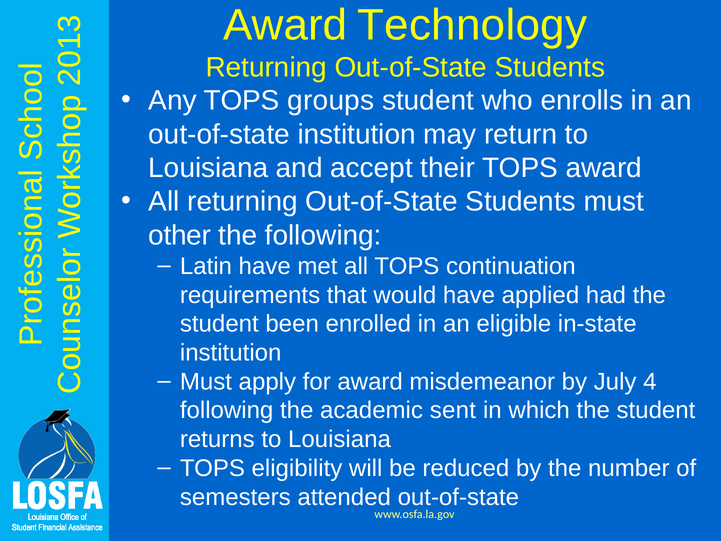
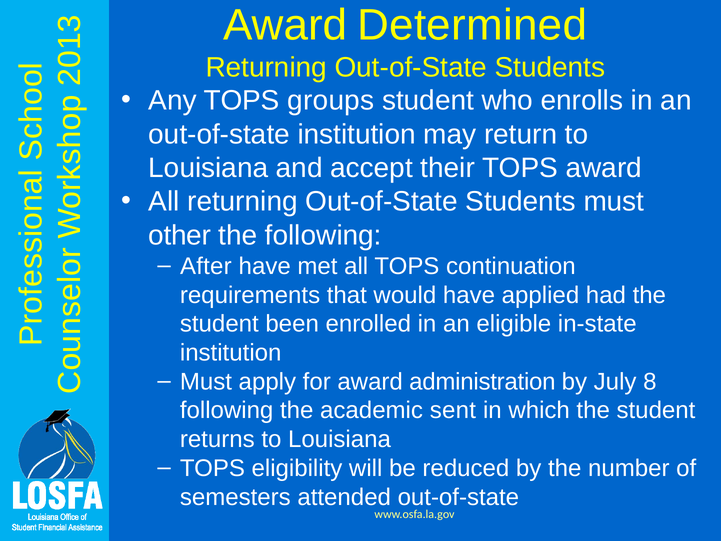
Technology: Technology -> Determined
Latin: Latin -> After
misdemeanor: misdemeanor -> administration
4: 4 -> 8
